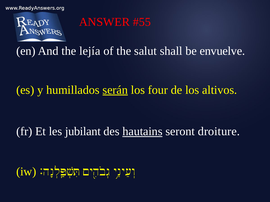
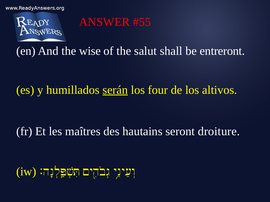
lejía: lejía -> wise
envuelve: envuelve -> entreront
jubilant: jubilant -> maîtres
hautains underline: present -> none
